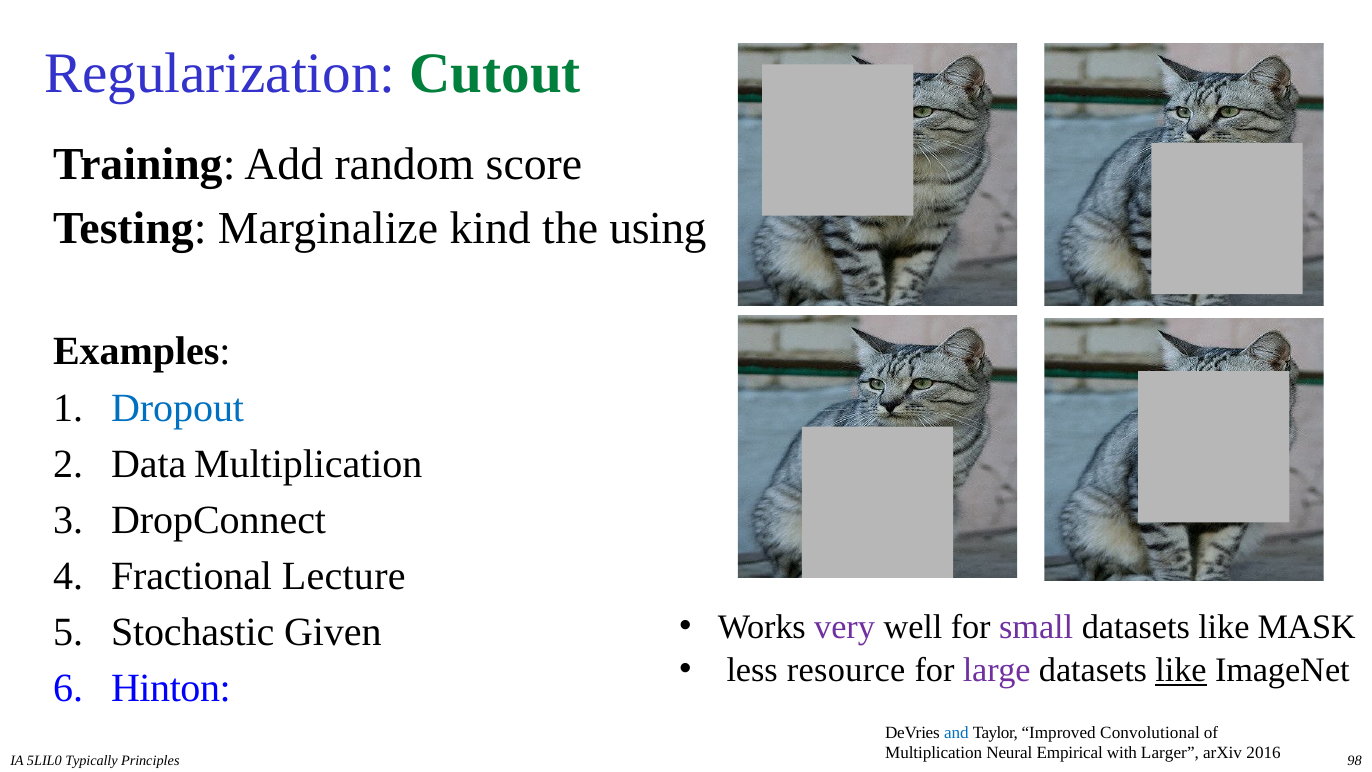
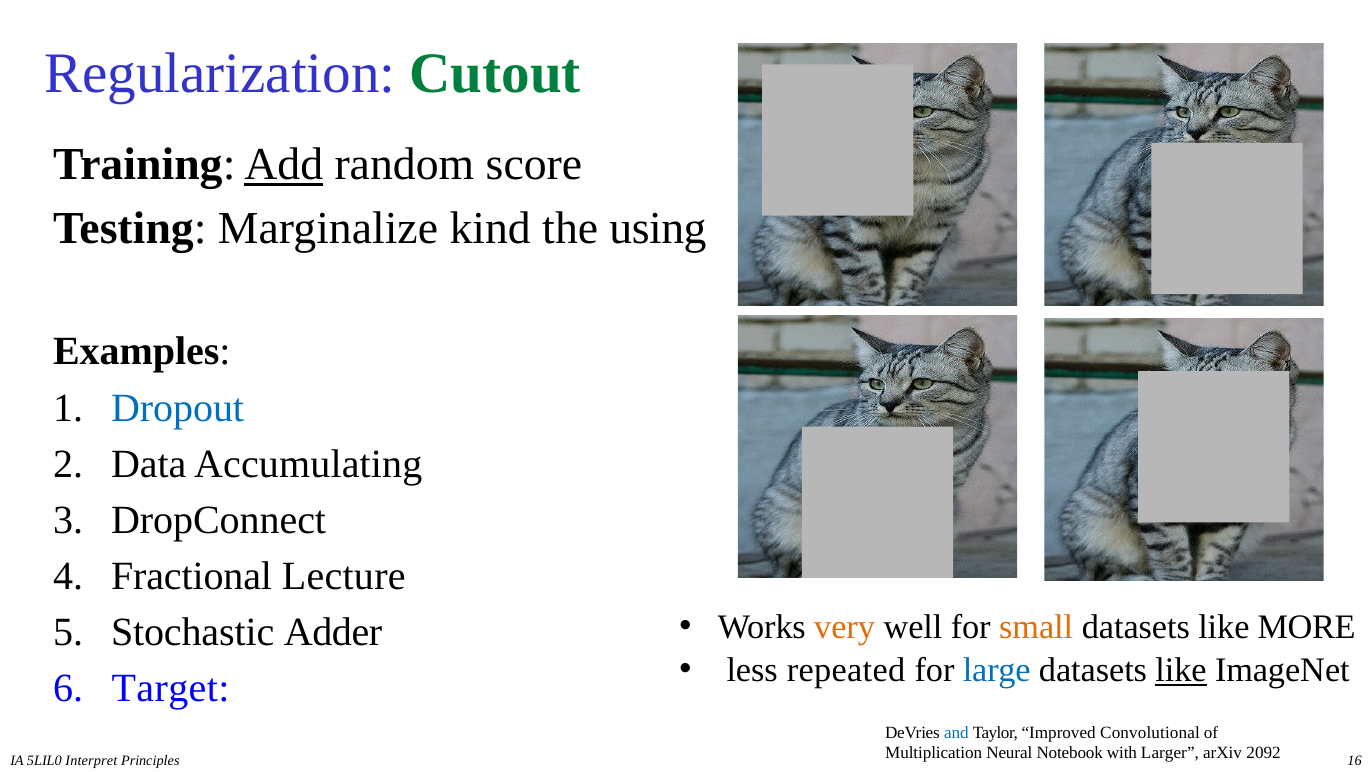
Add underline: none -> present
Data Multiplication: Multiplication -> Accumulating
very colour: purple -> orange
small colour: purple -> orange
MASK: MASK -> MORE
Given: Given -> Adder
resource: resource -> repeated
large colour: purple -> blue
Hinton: Hinton -> Target
Empirical: Empirical -> Notebook
2016: 2016 -> 2092
Typically: Typically -> Interpret
98: 98 -> 16
